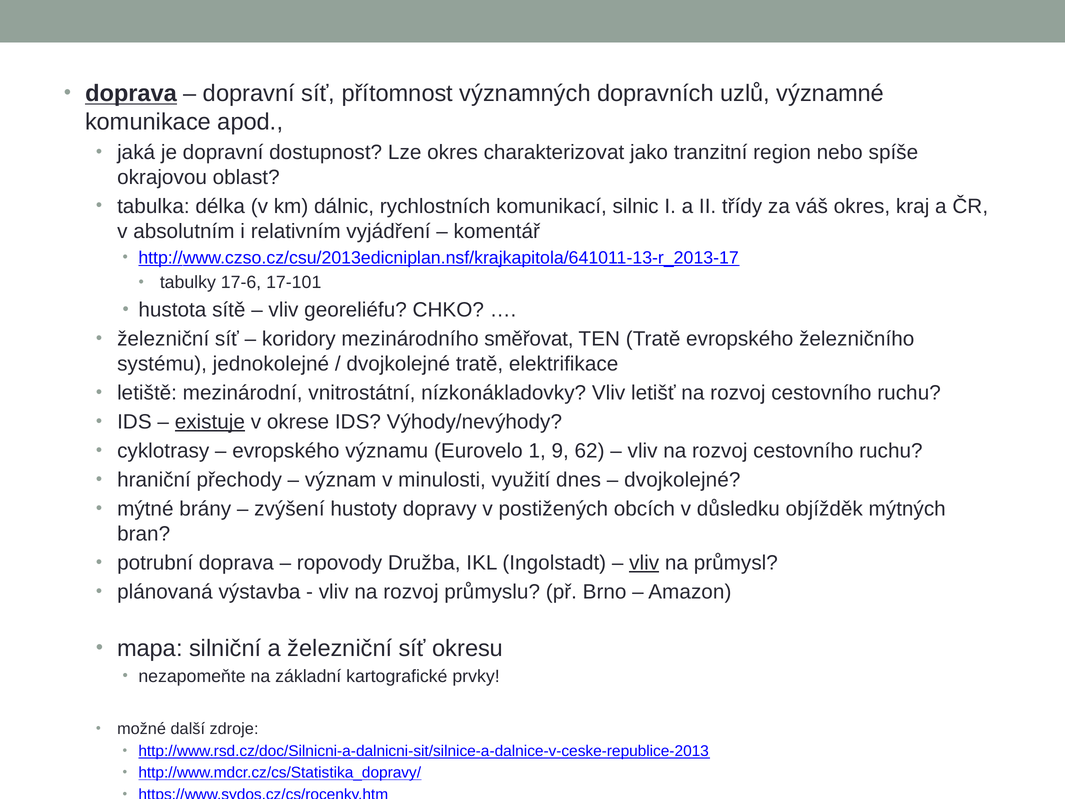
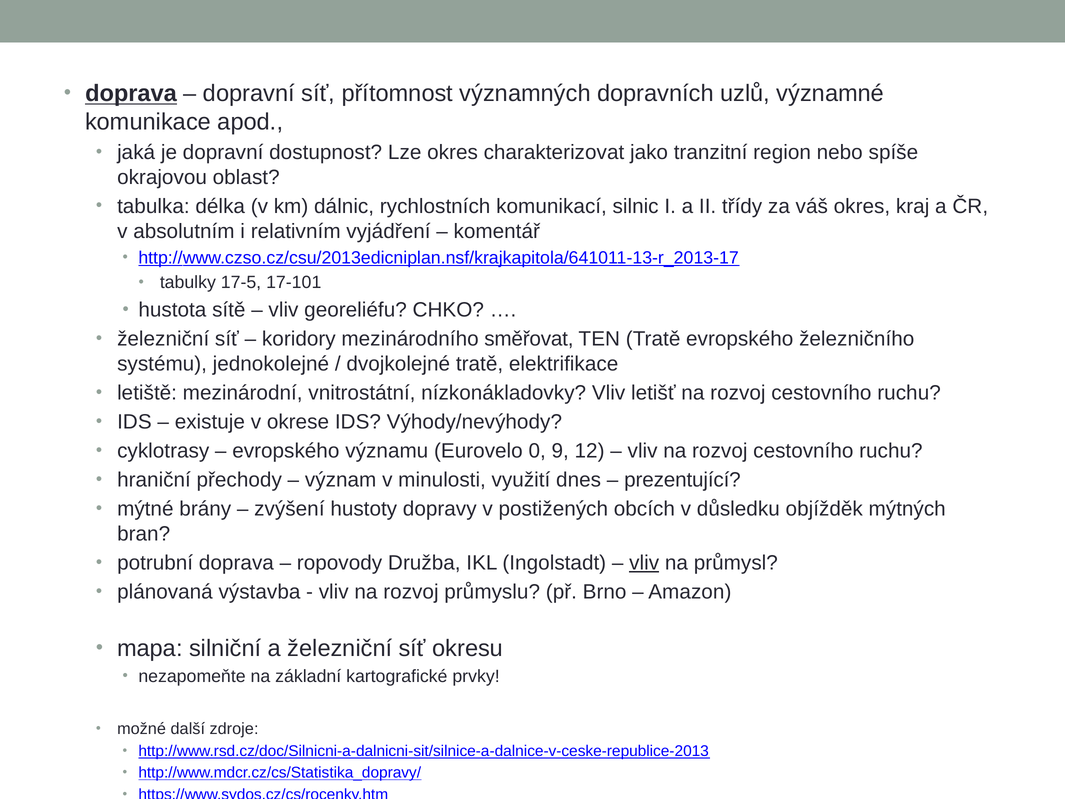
17-6: 17-6 -> 17-5
existuje underline: present -> none
1: 1 -> 0
62: 62 -> 12
dvojkolejné at (682, 480): dvojkolejné -> prezentující
